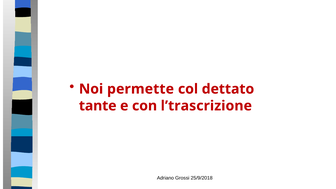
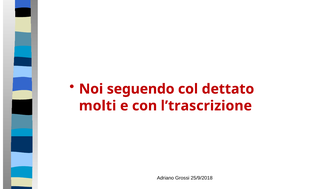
permette: permette -> seguendo
tante: tante -> molti
